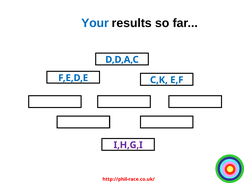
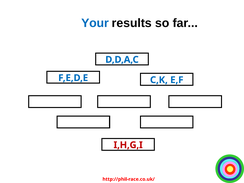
I,H,G,I colour: purple -> red
